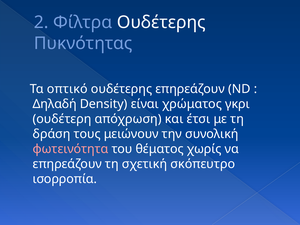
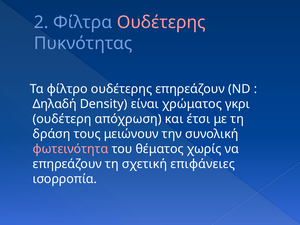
Ουδέτερης at (161, 22) colour: white -> pink
οπτικό: οπτικό -> φίλτρο
σκόπευτρο: σκόπευτρο -> επιφάνειες
